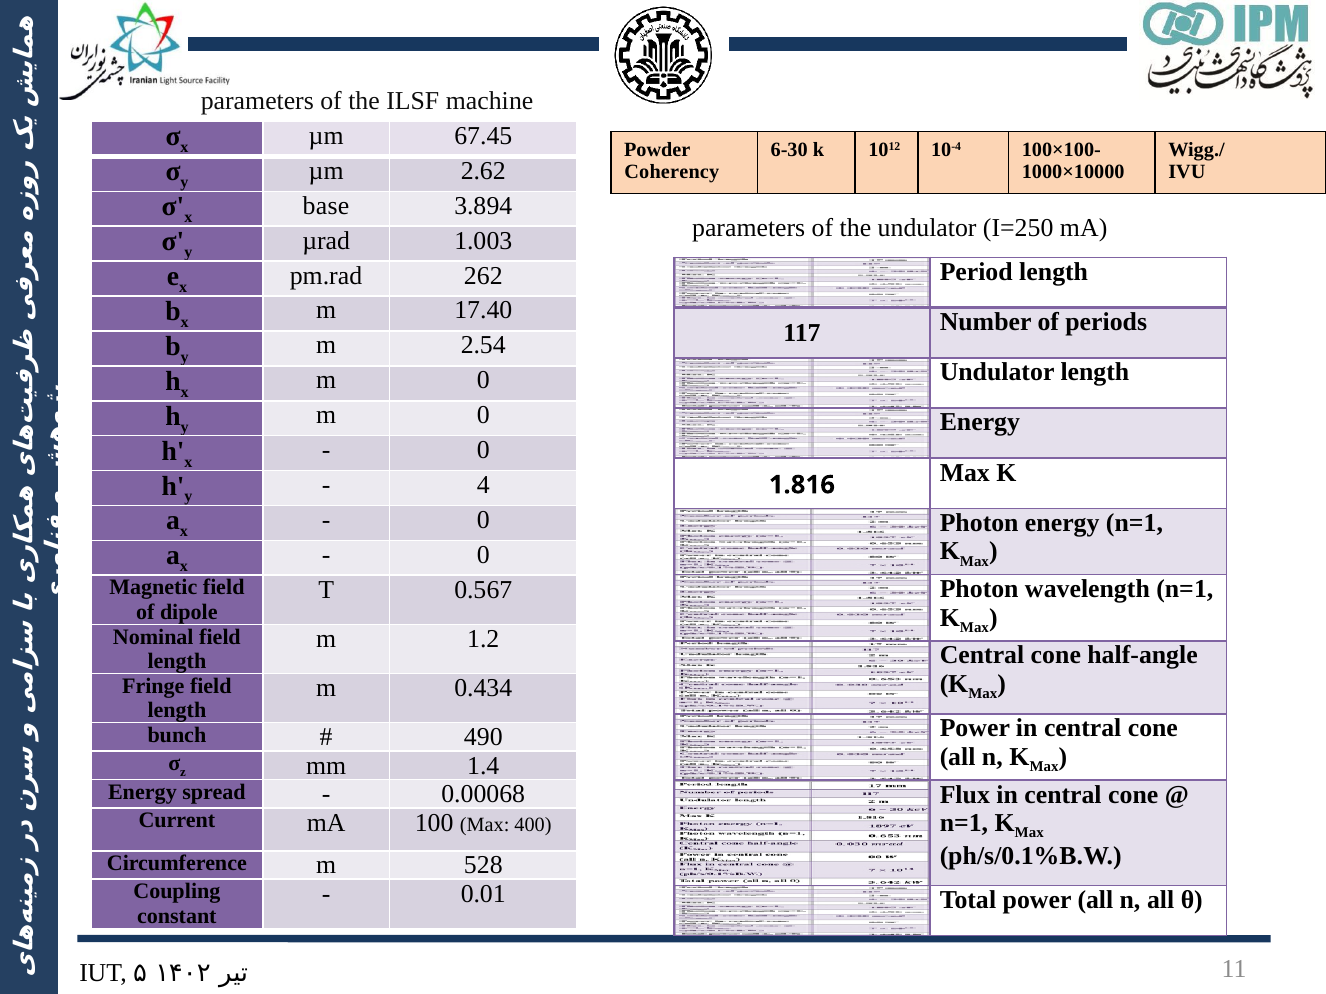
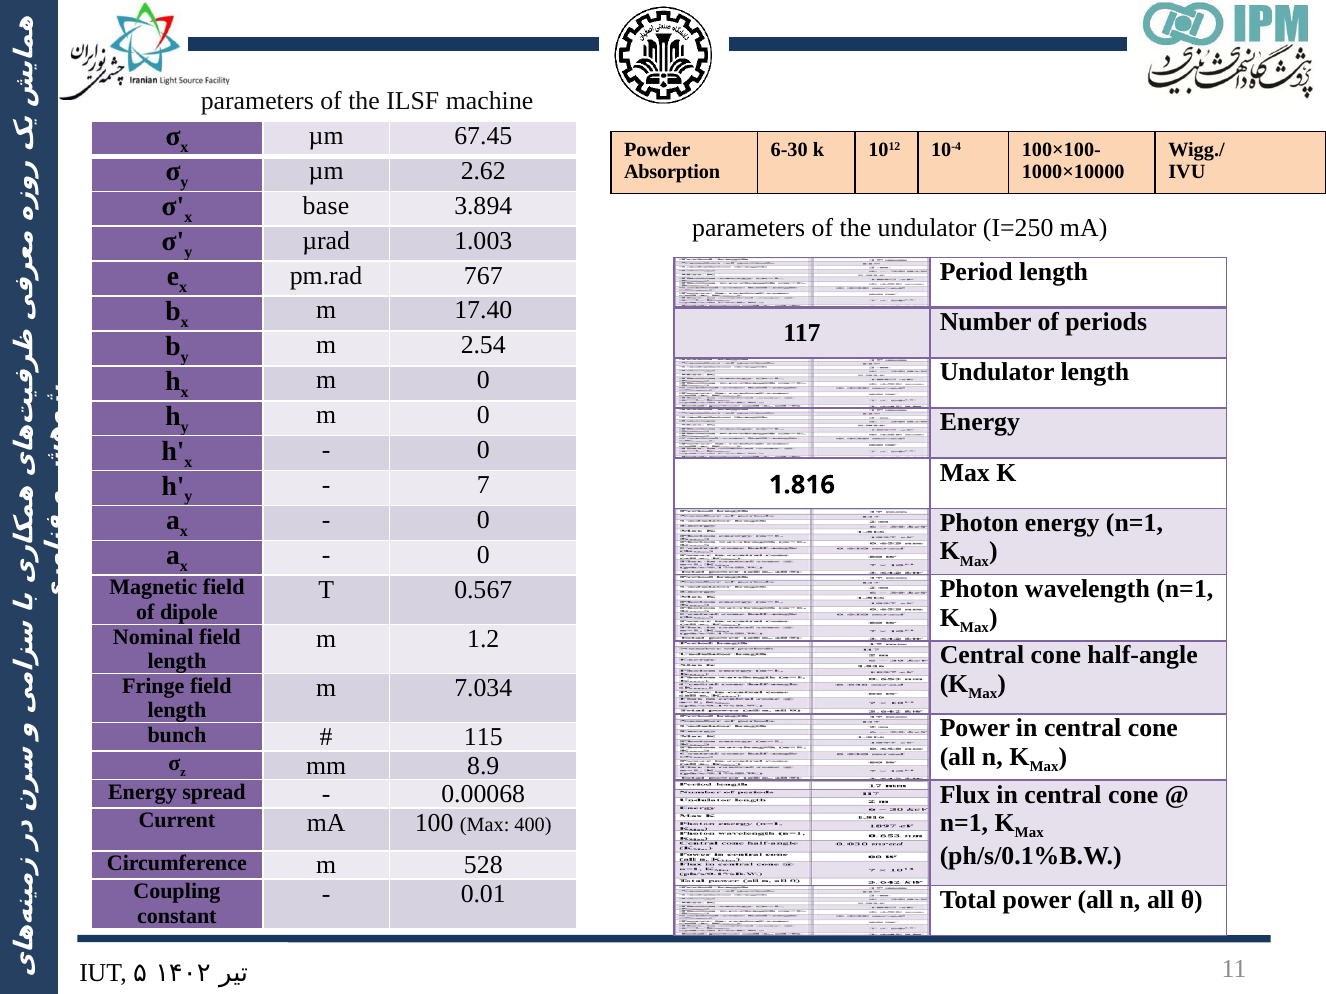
Coherency: Coherency -> Absorption
262: 262 -> 767
4: 4 -> 7
0.434: 0.434 -> 7.034
490: 490 -> 115
1.4: 1.4 -> 8.9
